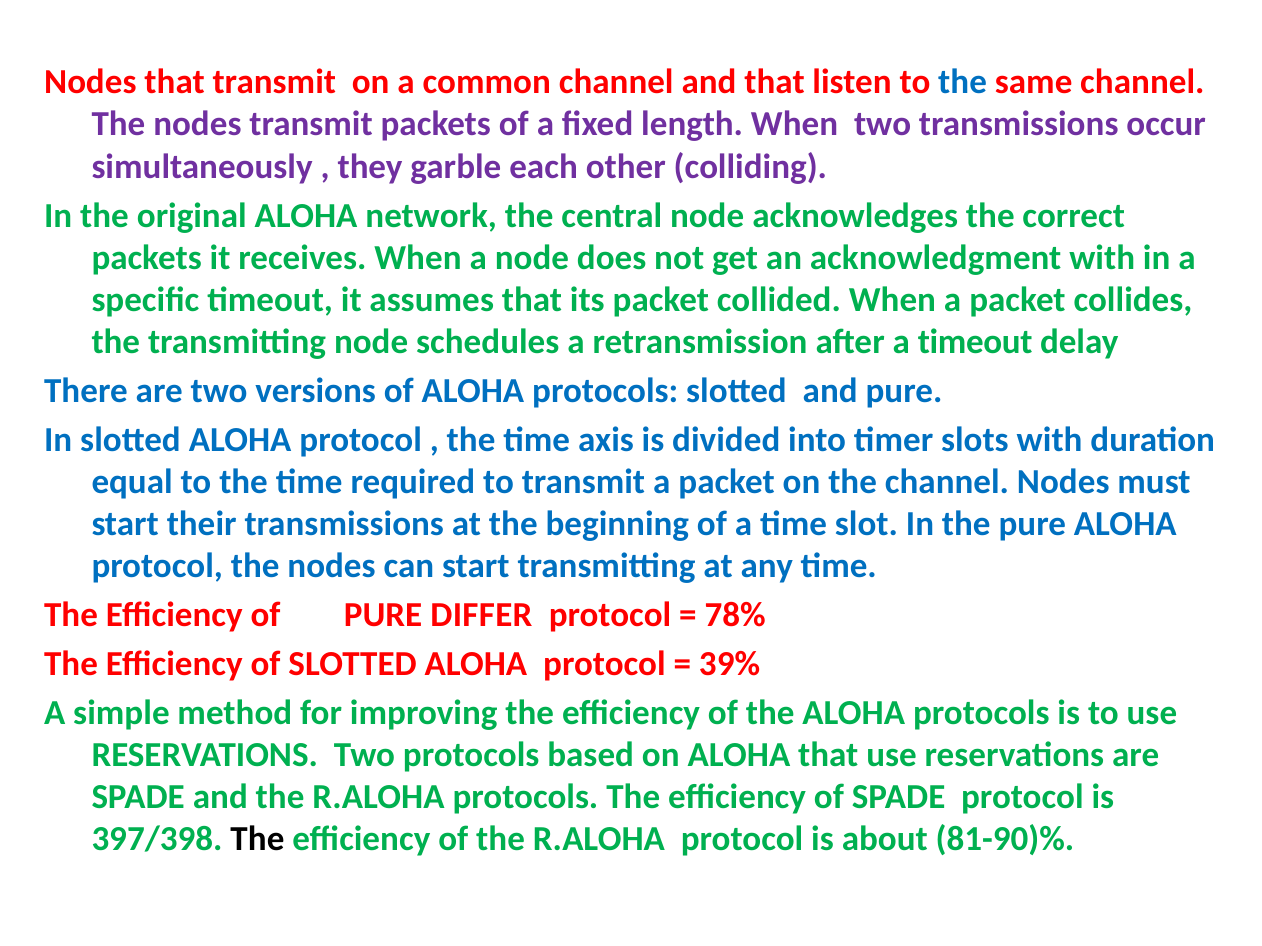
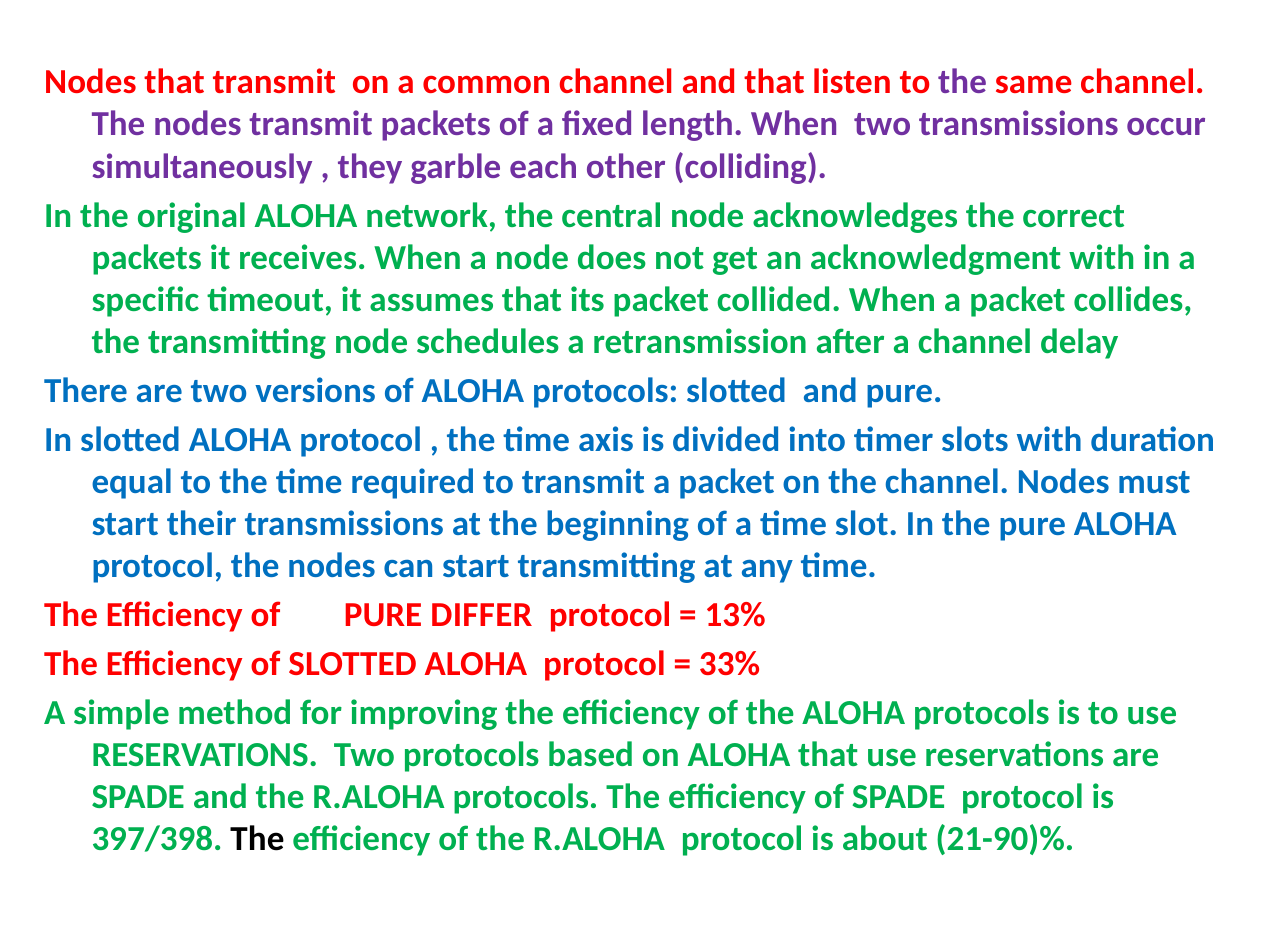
the at (963, 82) colour: blue -> purple
a timeout: timeout -> channel
78%: 78% -> 13%
39%: 39% -> 33%
81-90)%: 81-90)% -> 21-90)%
